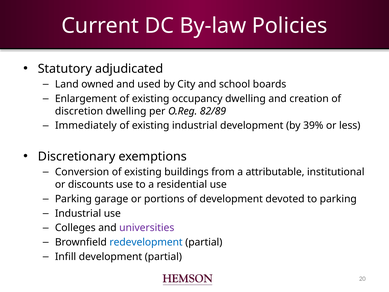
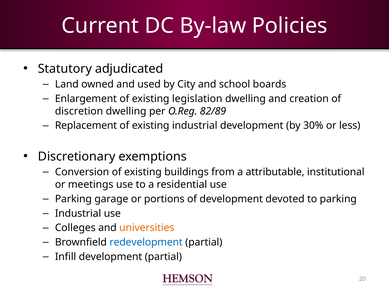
occupancy: occupancy -> legislation
Immediately: Immediately -> Replacement
39%: 39% -> 30%
discounts: discounts -> meetings
universities colour: purple -> orange
